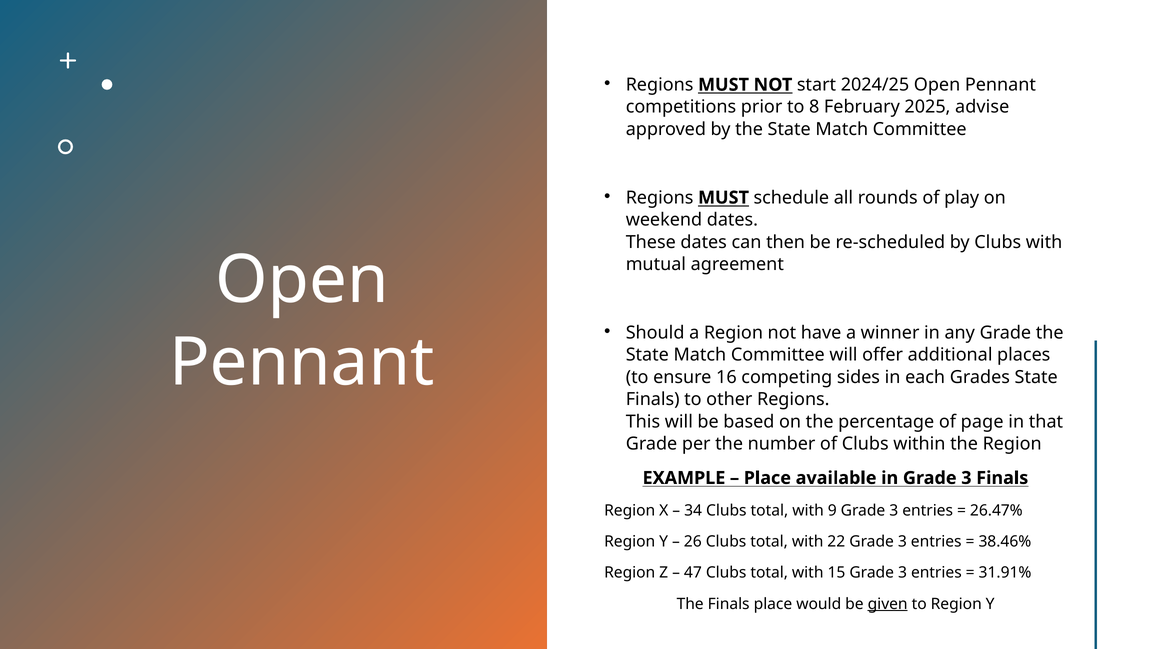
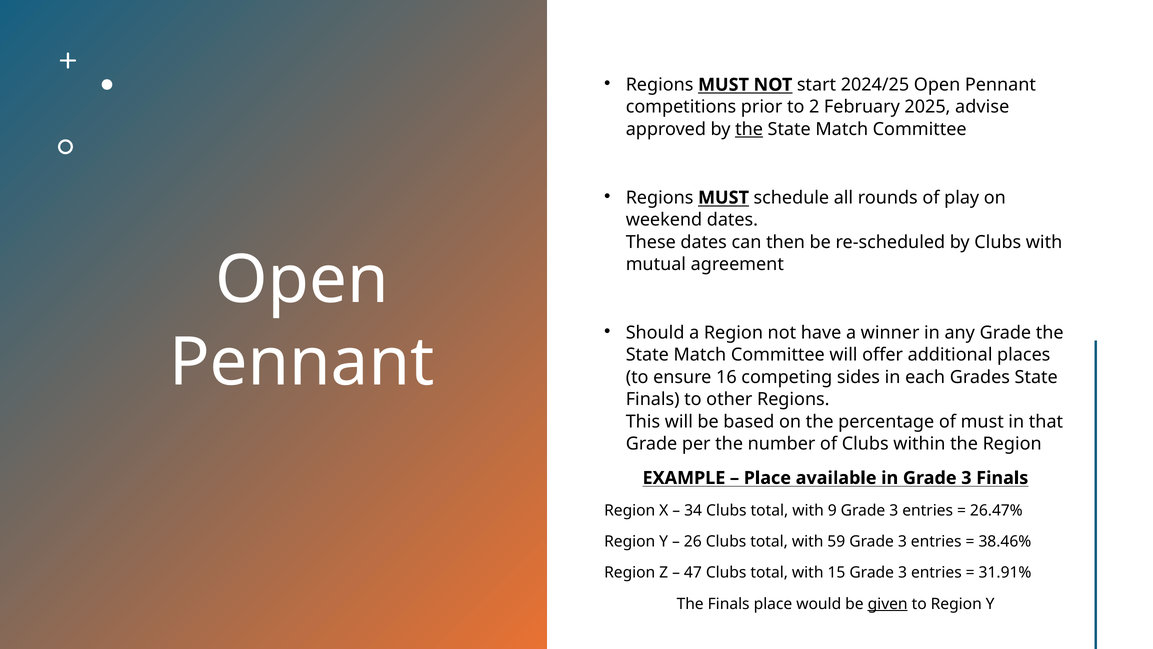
8: 8 -> 2
the at (749, 129) underline: none -> present
of page: page -> must
22: 22 -> 59
